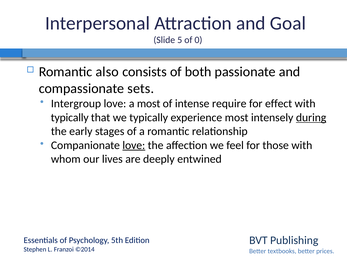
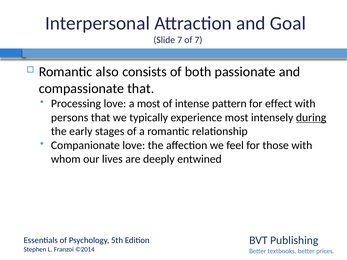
Slide 5: 5 -> 7
of 0: 0 -> 7
compassionate sets: sets -> that
Intergroup: Intergroup -> Processing
require: require -> pattern
typically at (70, 118): typically -> persons
love at (134, 145) underline: present -> none
